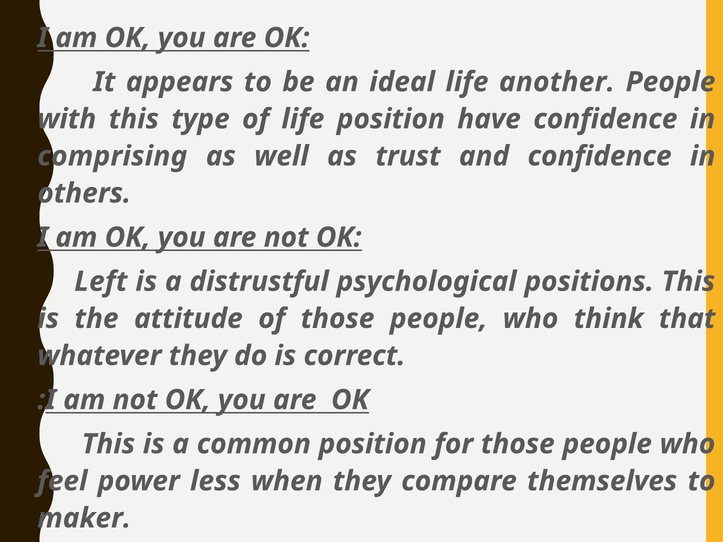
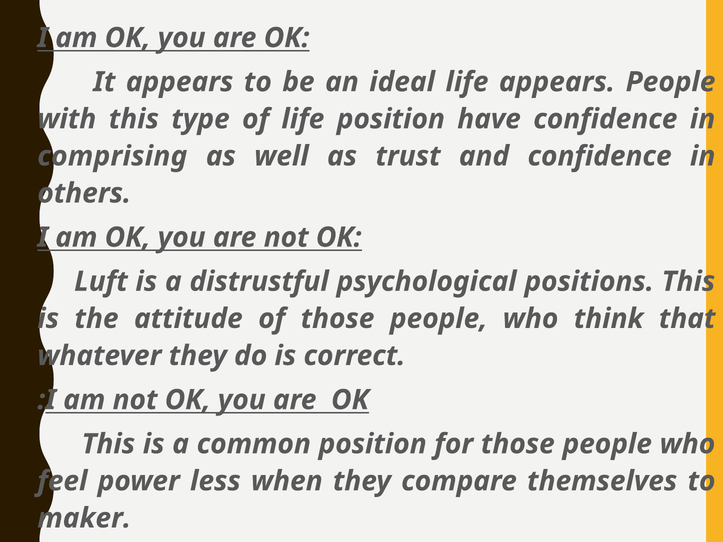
life another: another -> appears
Left: Left -> Luft
